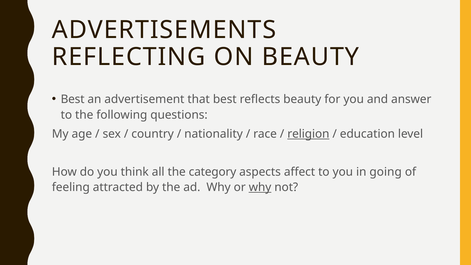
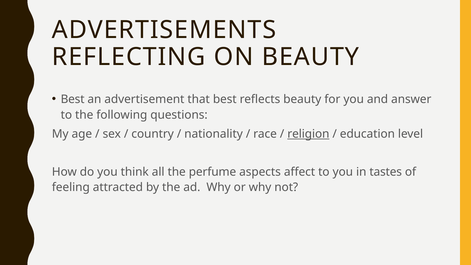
category: category -> perfume
going: going -> tastes
why at (260, 187) underline: present -> none
